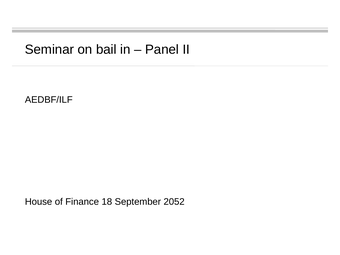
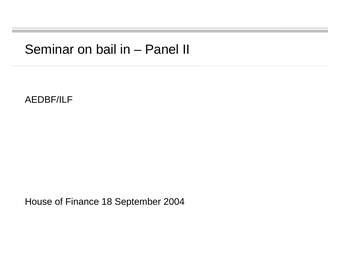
2052: 2052 -> 2004
